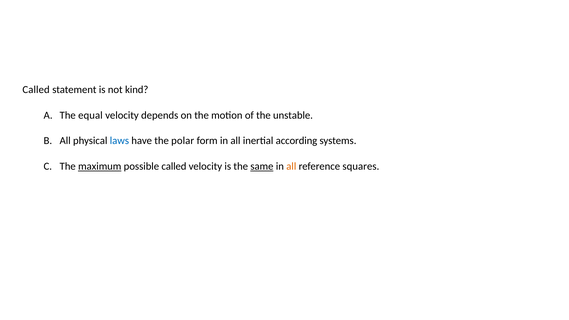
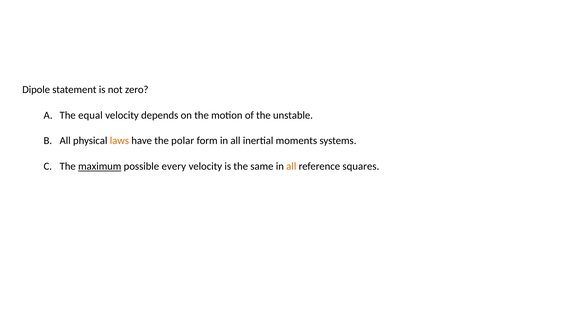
Called at (36, 90): Called -> Dipole
kind: kind -> zero
laws colour: blue -> orange
according: according -> moments
possible called: called -> every
same underline: present -> none
